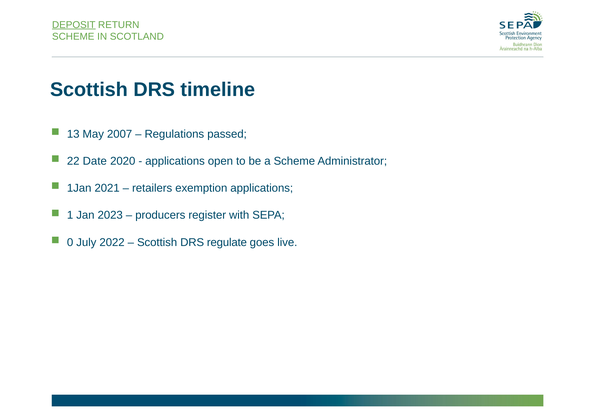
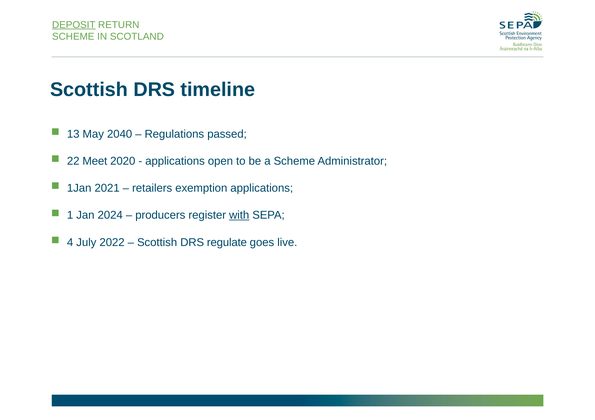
2007: 2007 -> 2040
Date: Date -> Meet
2023: 2023 -> 2024
with underline: none -> present
0: 0 -> 4
